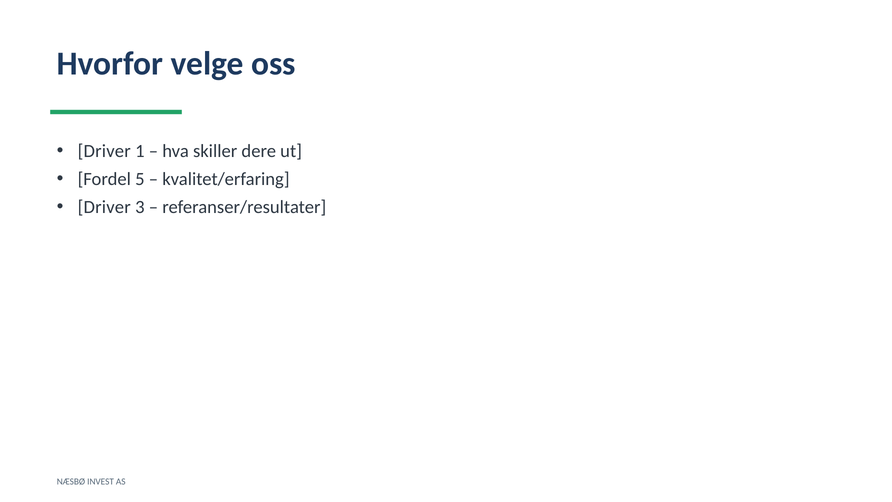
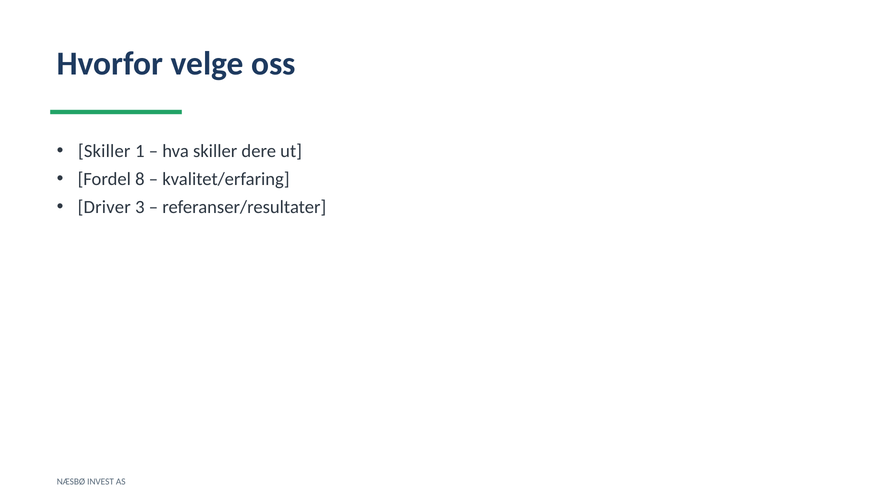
Driver at (104, 151): Driver -> Skiller
5: 5 -> 8
